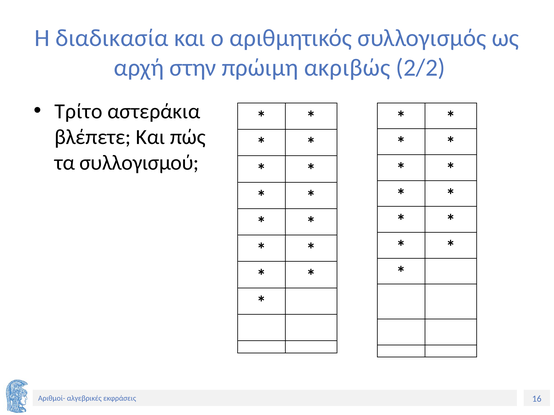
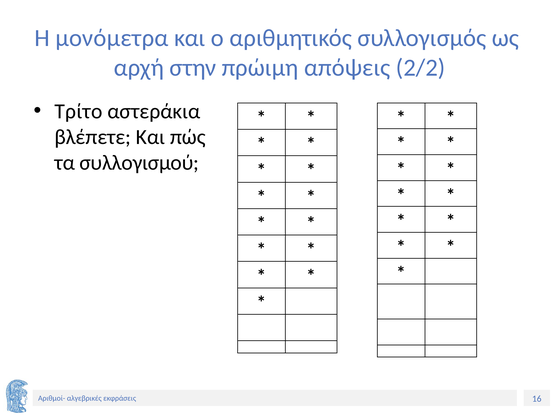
διαδικασία: διαδικασία -> μονόμετρα
ακριβώς: ακριβώς -> απόψεις
